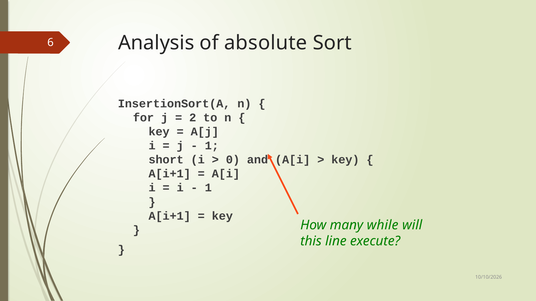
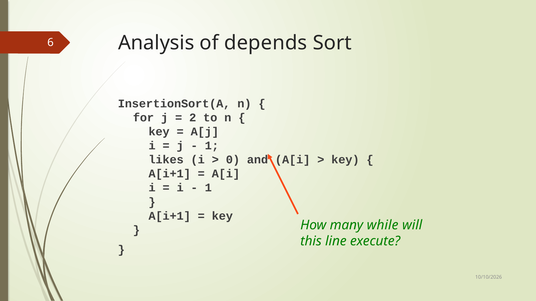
absolute: absolute -> depends
short: short -> likes
